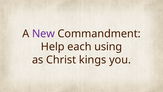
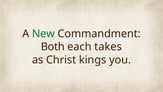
New colour: purple -> green
Help: Help -> Both
using: using -> takes
